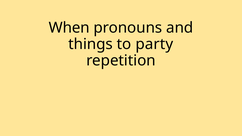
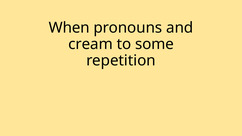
things: things -> cream
party: party -> some
